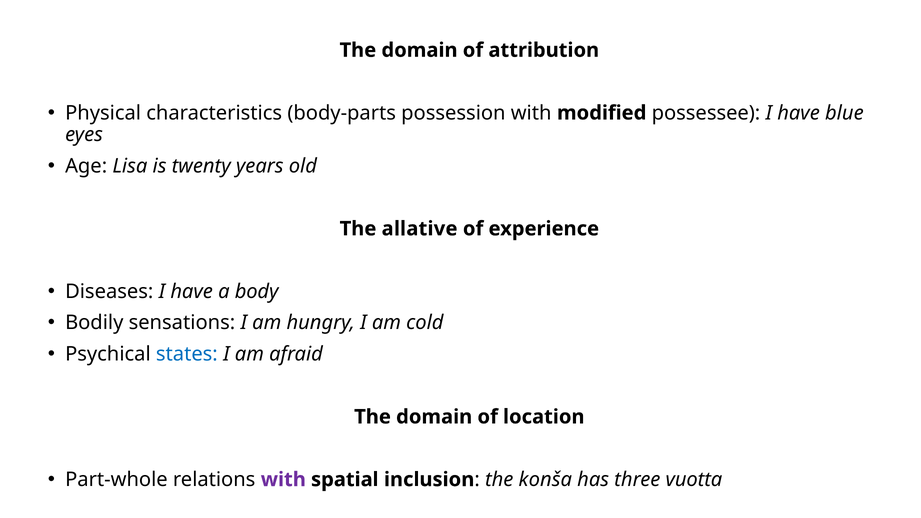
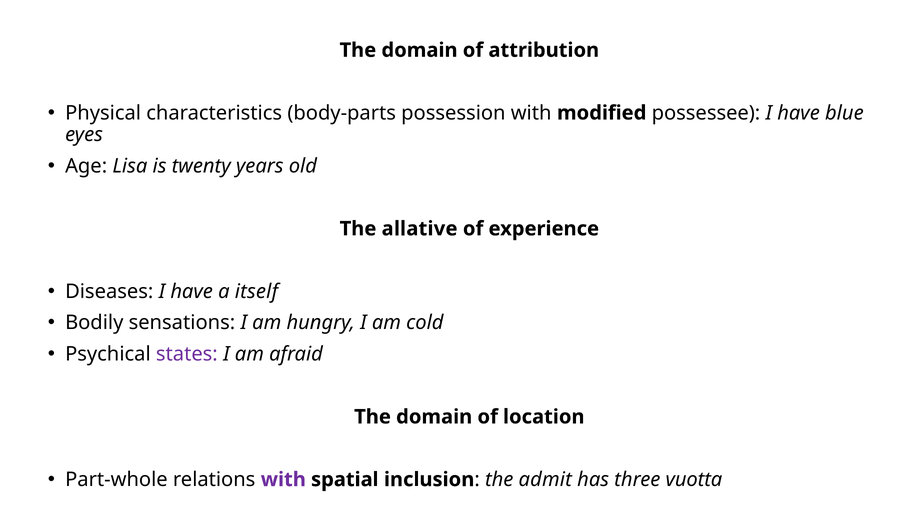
body: body -> itself
states colour: blue -> purple
konša: konša -> admit
